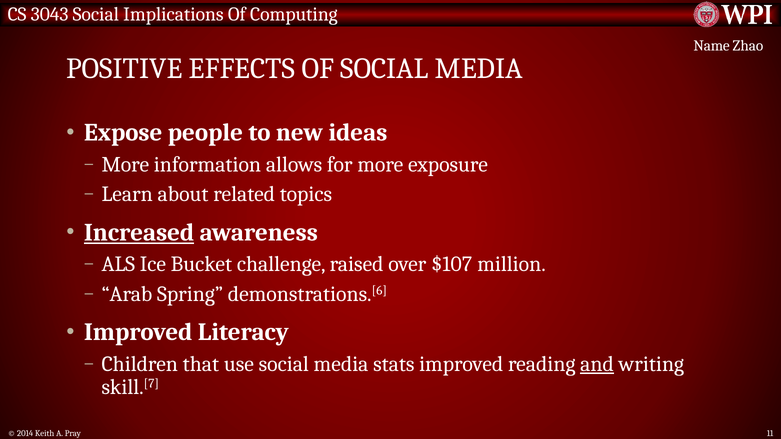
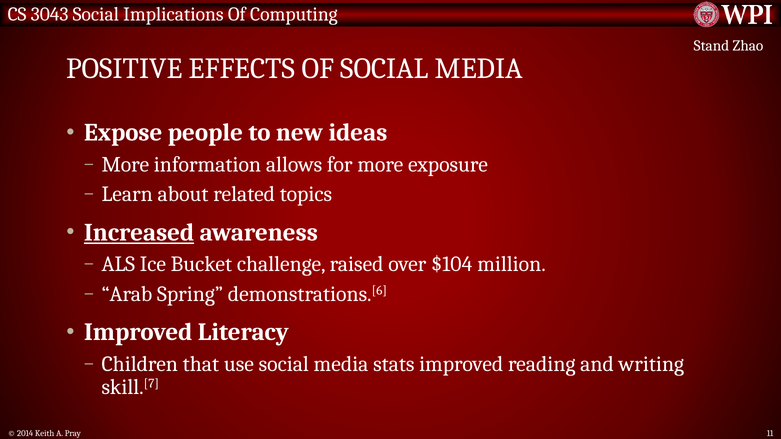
Name: Name -> Stand
$107: $107 -> $104
and underline: present -> none
